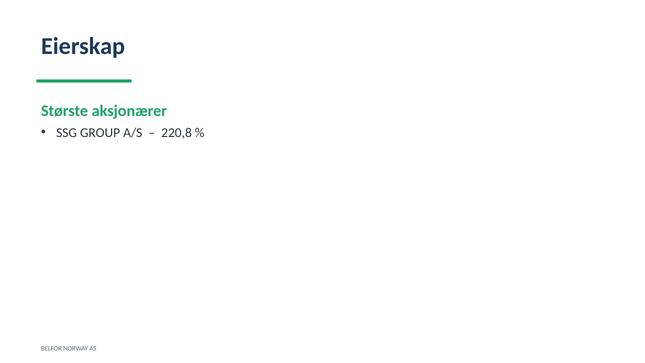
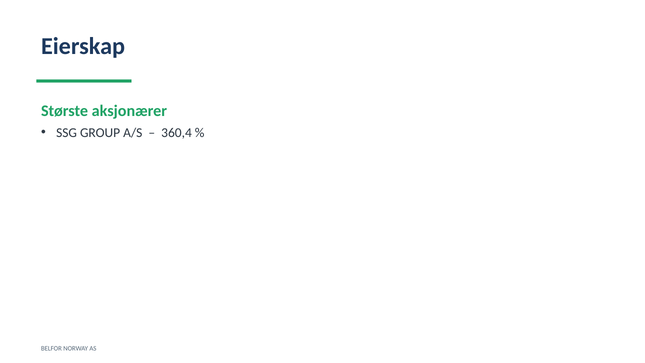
220,8: 220,8 -> 360,4
